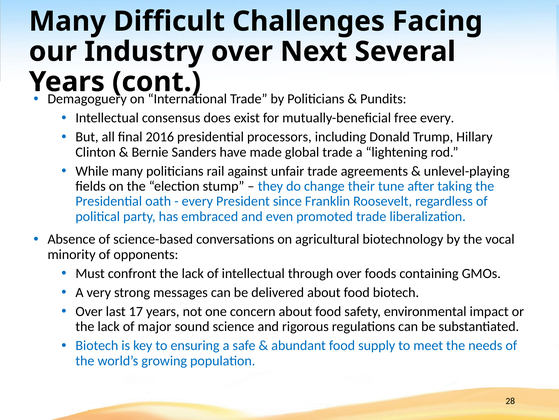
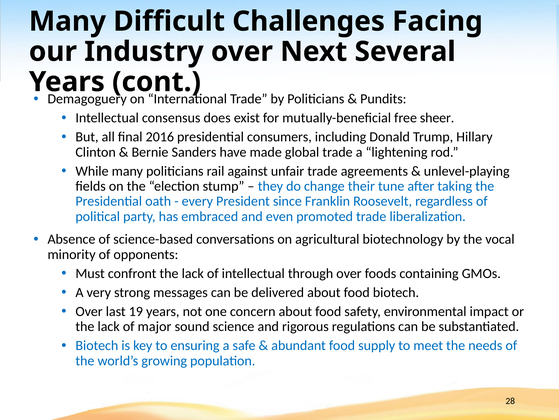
free every: every -> sheer
processors: processors -> consumers
17: 17 -> 19
